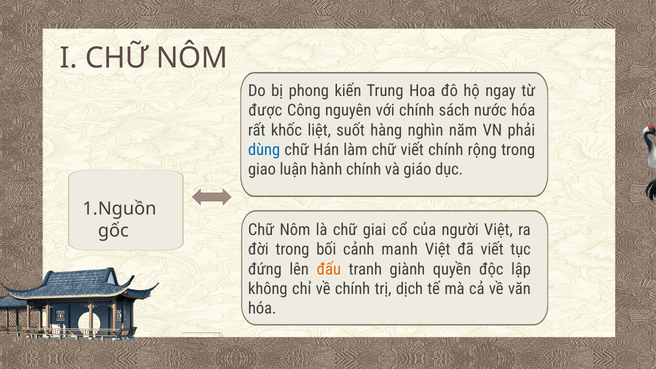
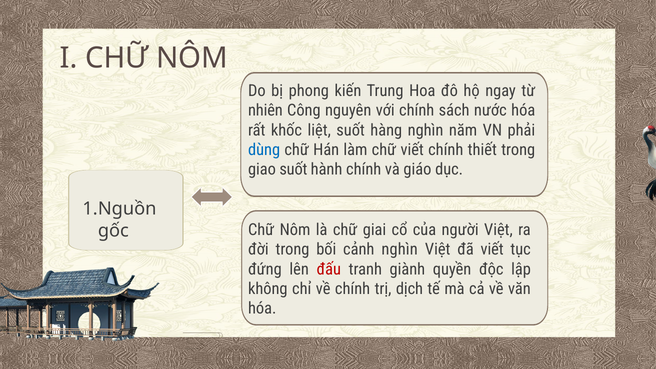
được: được -> nhiên
rộng: rộng -> thiết
giao luận: luận -> suốt
cảnh manh: manh -> nghìn
đấu colour: orange -> red
